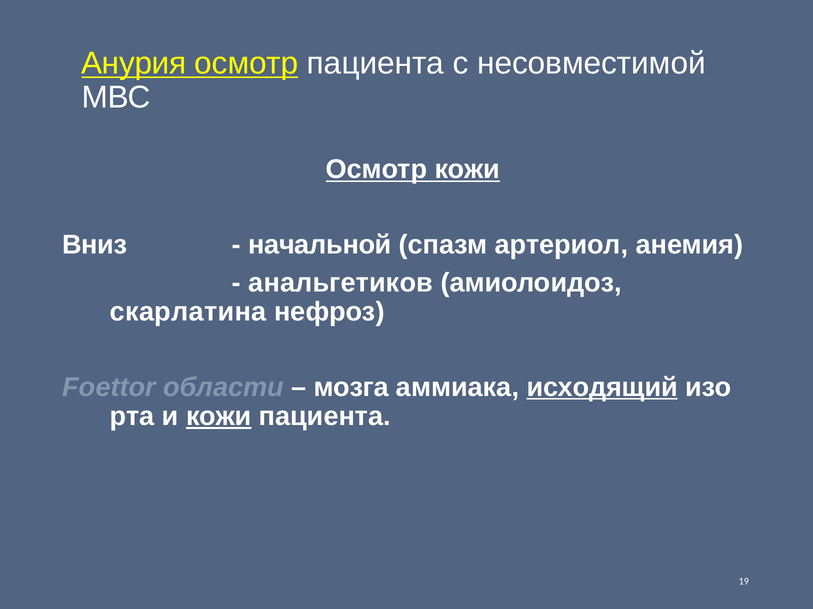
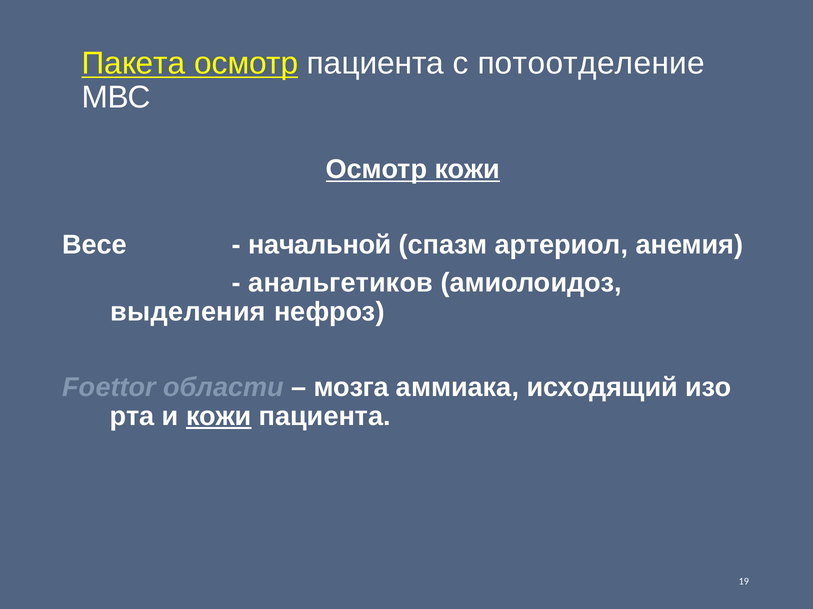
Анурия: Анурия -> Пакета
несовместимой: несовместимой -> потоотделение
Вниз: Вниз -> Весе
скарлатина: скарлатина -> выделения
исходящий underline: present -> none
